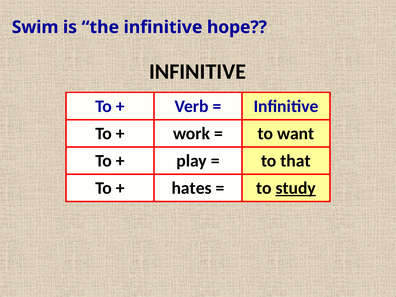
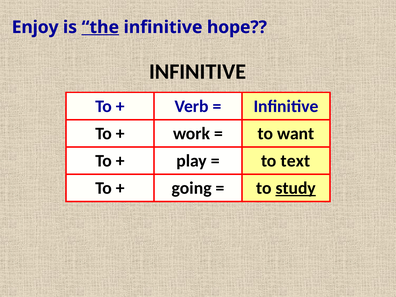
Swim: Swim -> Enjoy
the underline: none -> present
that: that -> text
hates: hates -> going
